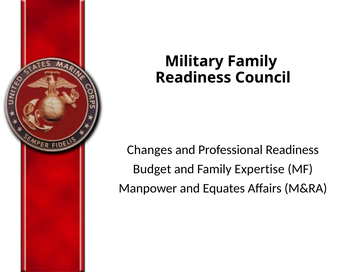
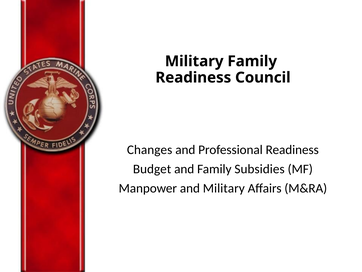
Expertise: Expertise -> Subsidies
and Equates: Equates -> Military
